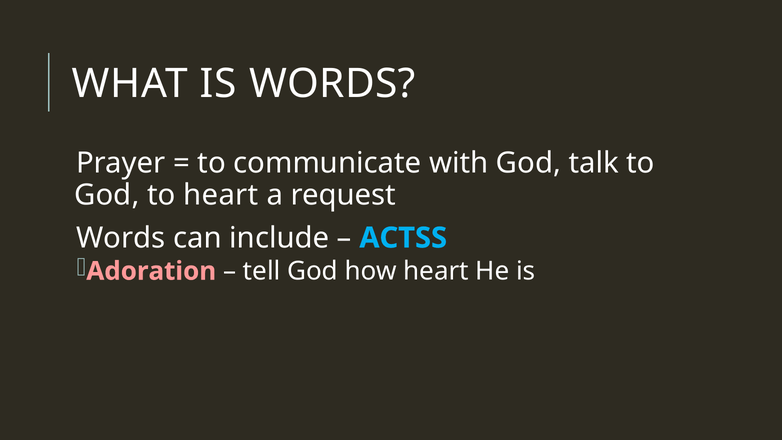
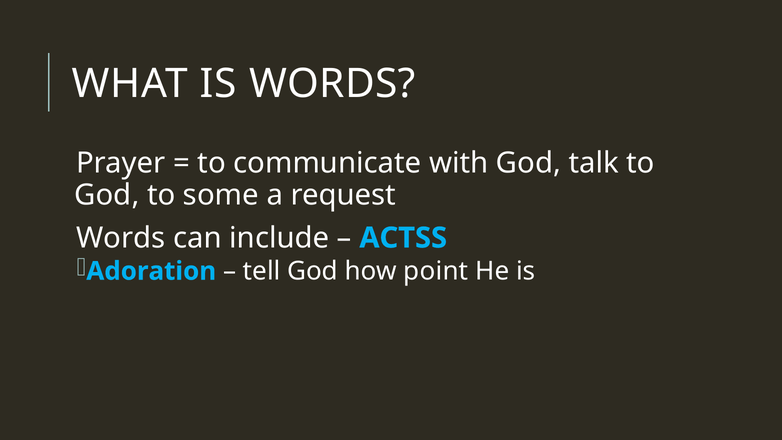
to heart: heart -> some
Adoration colour: pink -> light blue
how heart: heart -> point
